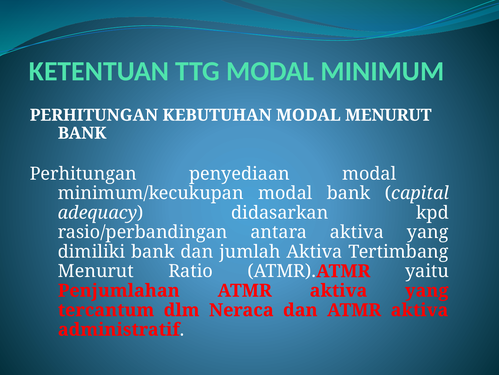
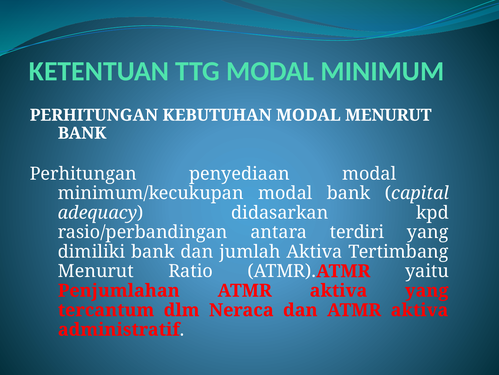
antara aktiva: aktiva -> terdiri
